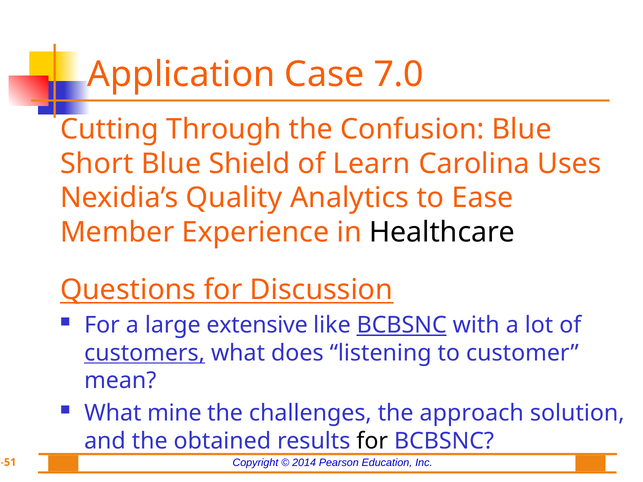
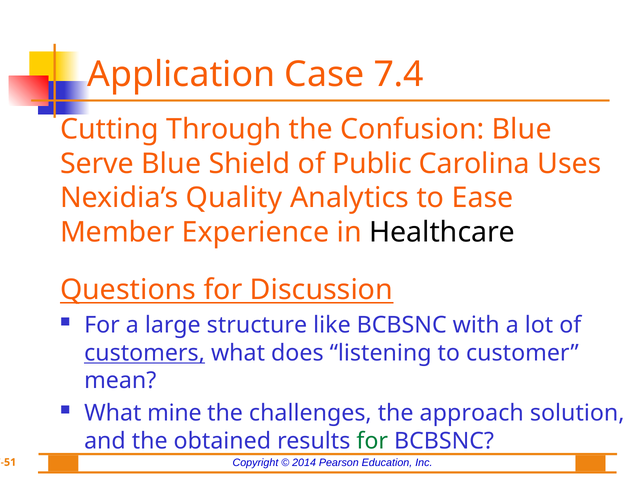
7.0: 7.0 -> 7.4
Short: Short -> Serve
Learn: Learn -> Public
extensive: extensive -> structure
BCBSNC at (402, 325) underline: present -> none
for at (372, 441) colour: black -> green
